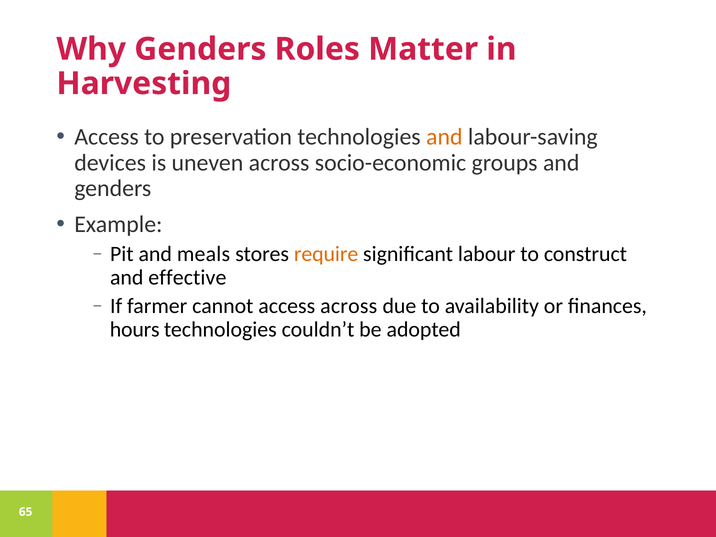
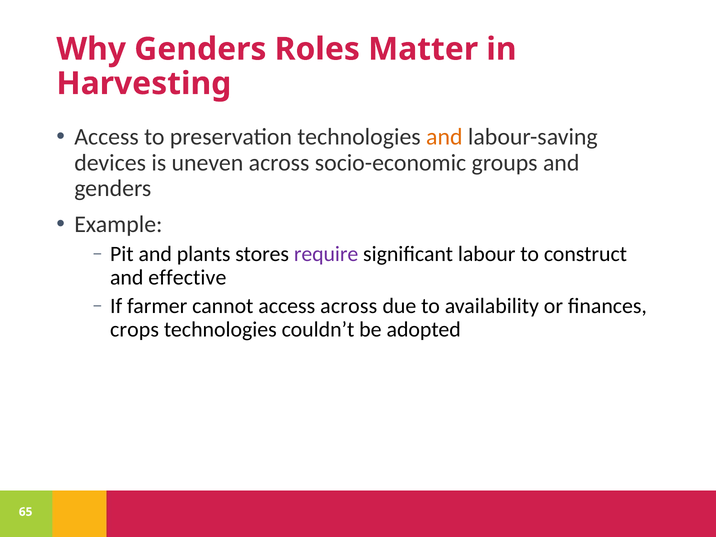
meals: meals -> plants
require colour: orange -> purple
hours: hours -> crops
